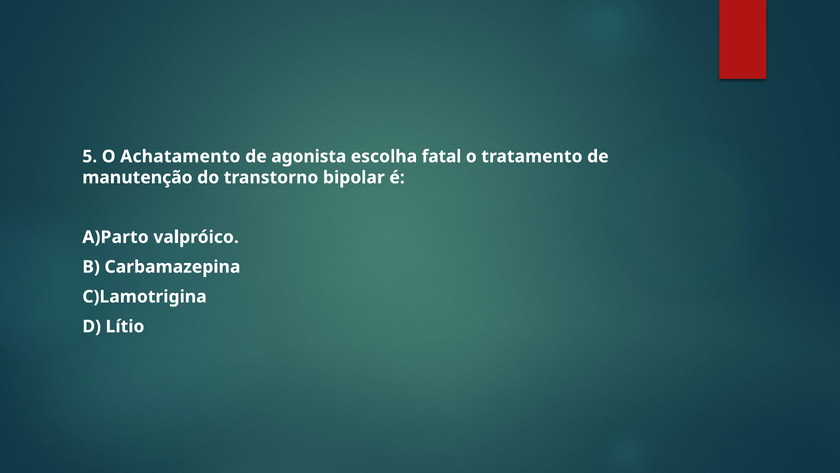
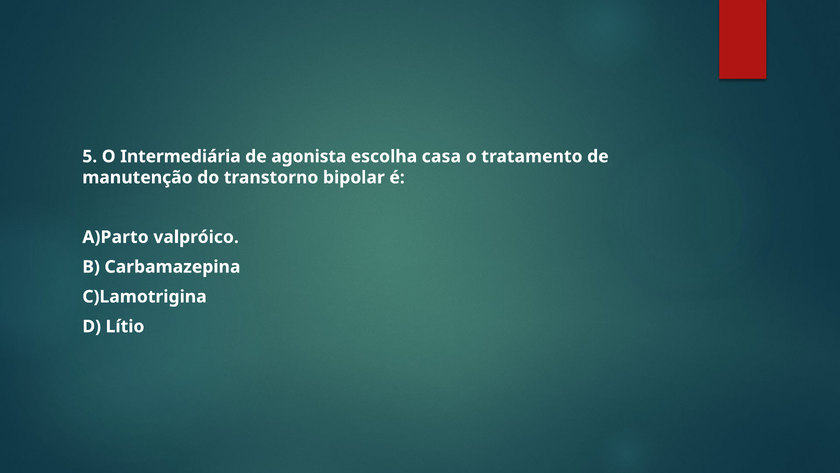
Achatamento: Achatamento -> Intermediária
fatal: fatal -> casa
